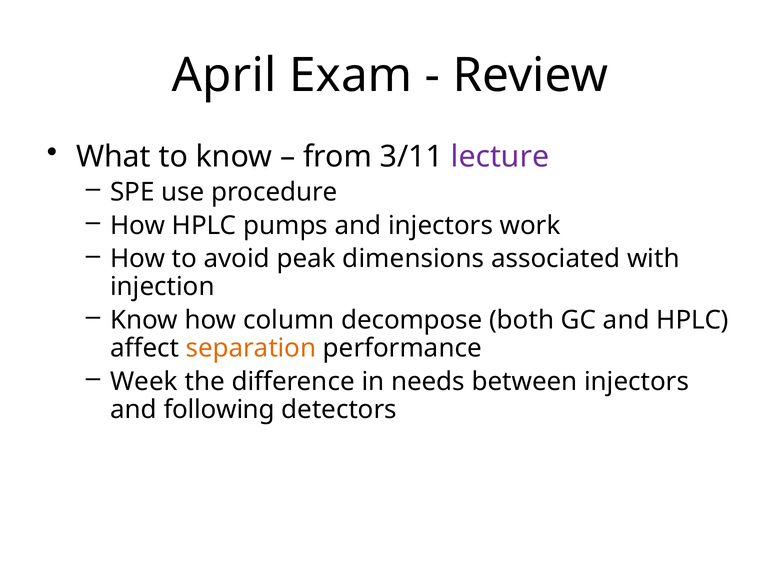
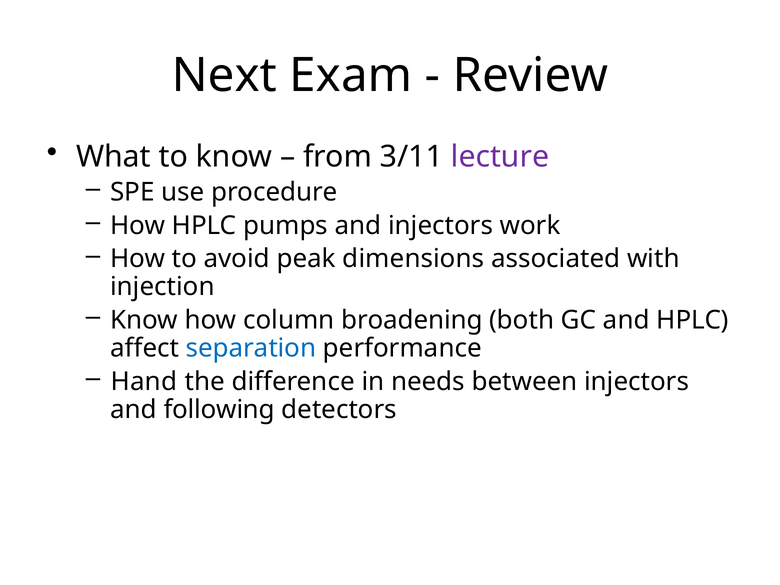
April: April -> Next
decompose: decompose -> broadening
separation colour: orange -> blue
Week: Week -> Hand
